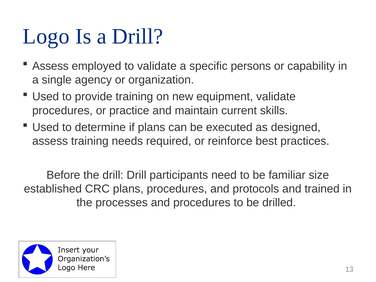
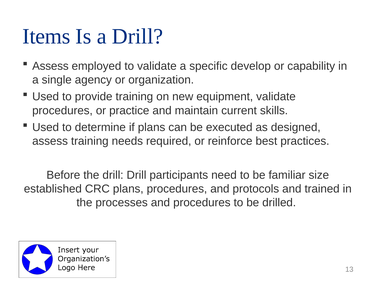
Logo: Logo -> Items
persons: persons -> develop
